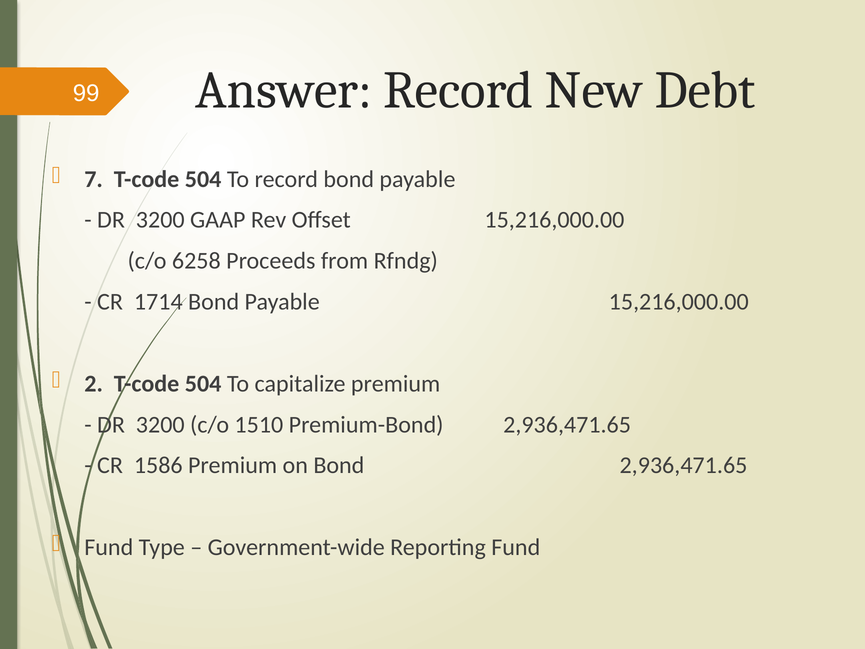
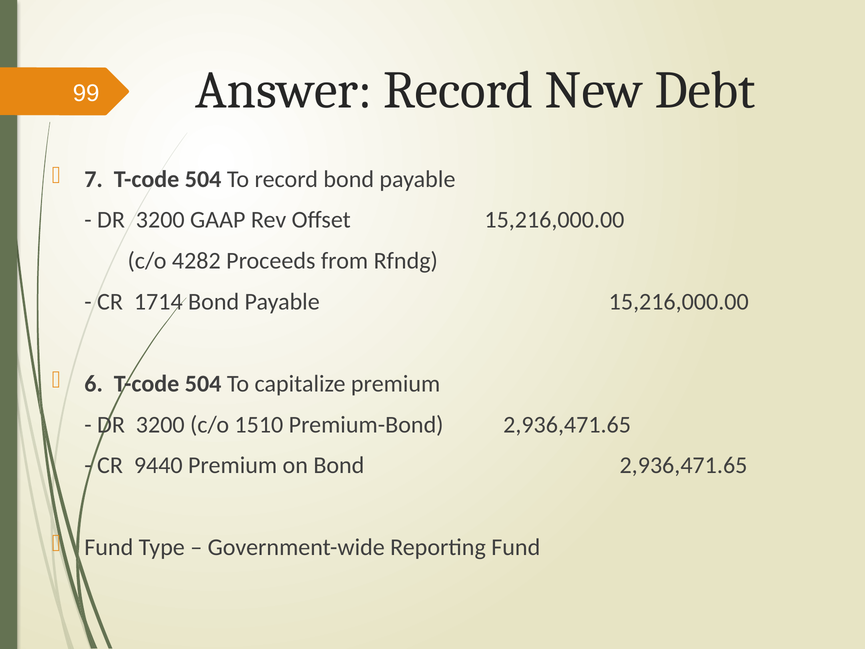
6258: 6258 -> 4282
2: 2 -> 6
1586: 1586 -> 9440
